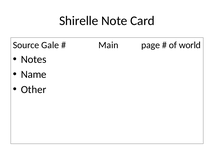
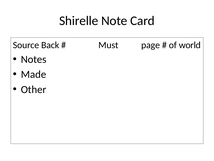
Gale: Gale -> Back
Main: Main -> Must
Name: Name -> Made
